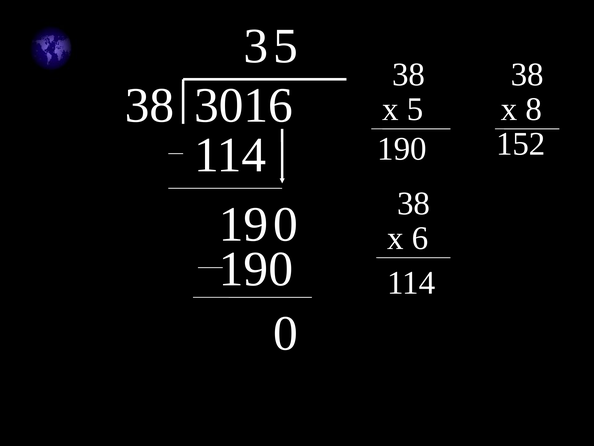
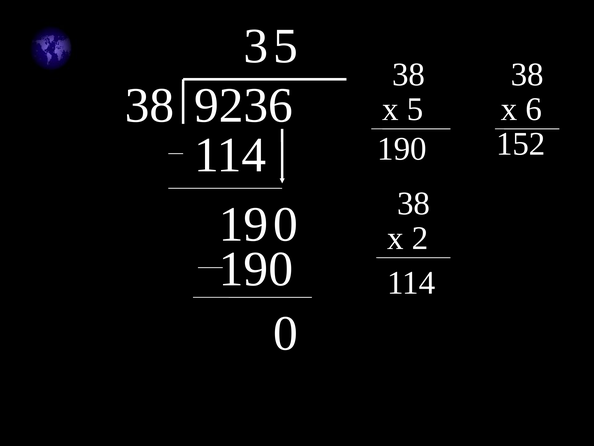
3016: 3016 -> 9236
8: 8 -> 6
6: 6 -> 2
